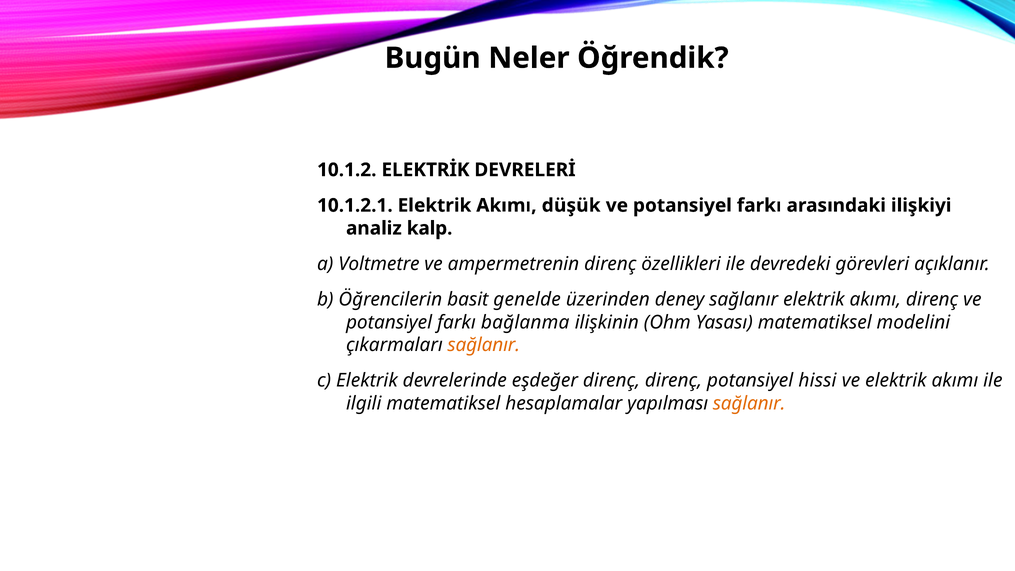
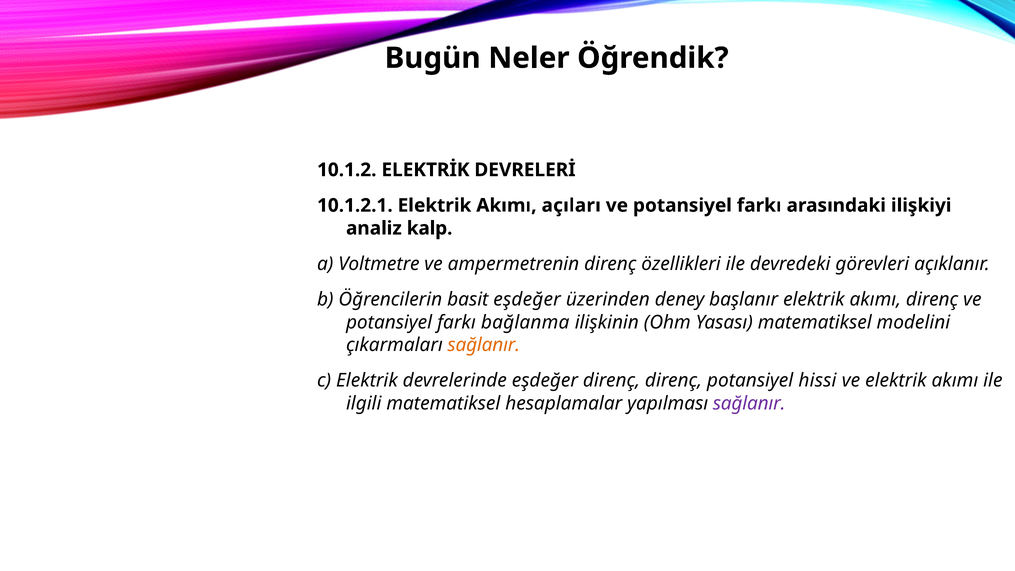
düşük: düşük -> açıları
basit genelde: genelde -> eşdeğer
deney sağlanır: sağlanır -> başlanır
sağlanır at (749, 403) colour: orange -> purple
